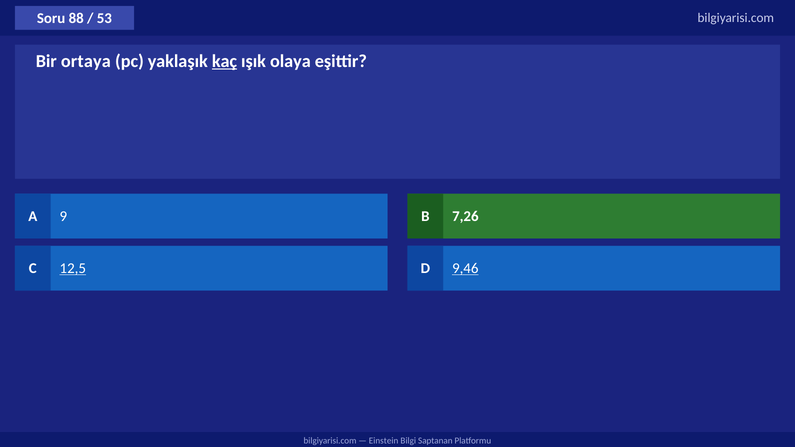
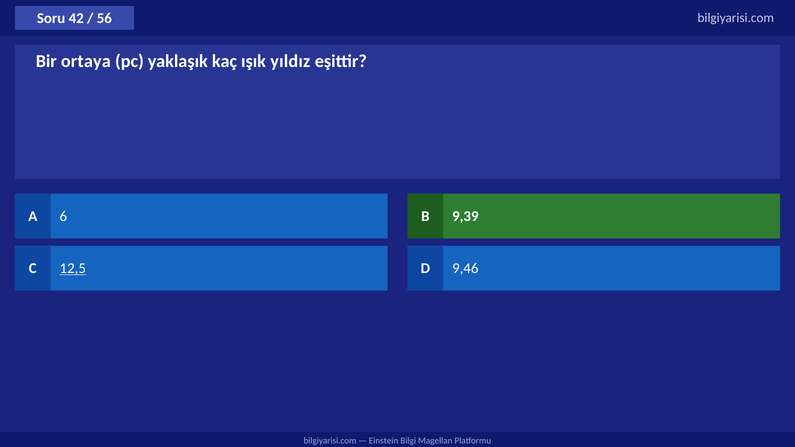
88: 88 -> 42
53: 53 -> 56
kaç underline: present -> none
olaya: olaya -> yıldız
9: 9 -> 6
7,26: 7,26 -> 9,39
9,46 underline: present -> none
Saptanan: Saptanan -> Magellan
